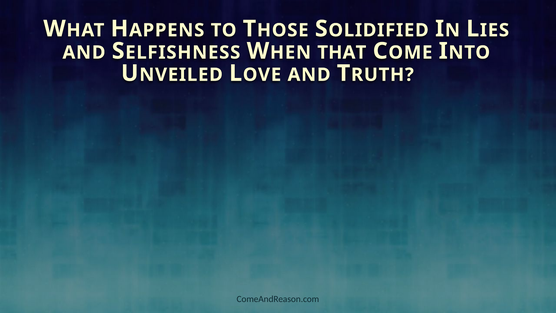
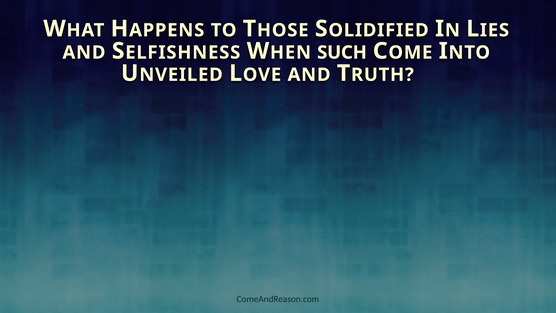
THAT: THAT -> SUCH
